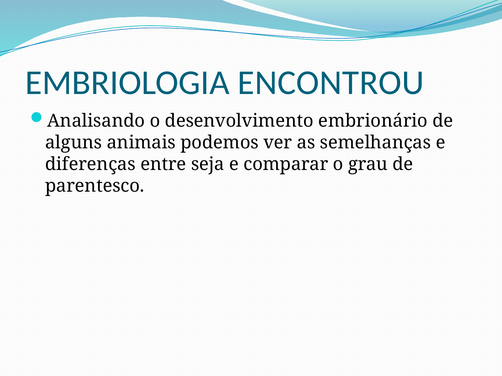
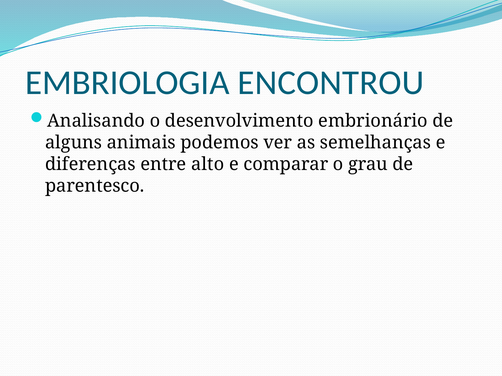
seja: seja -> alto
